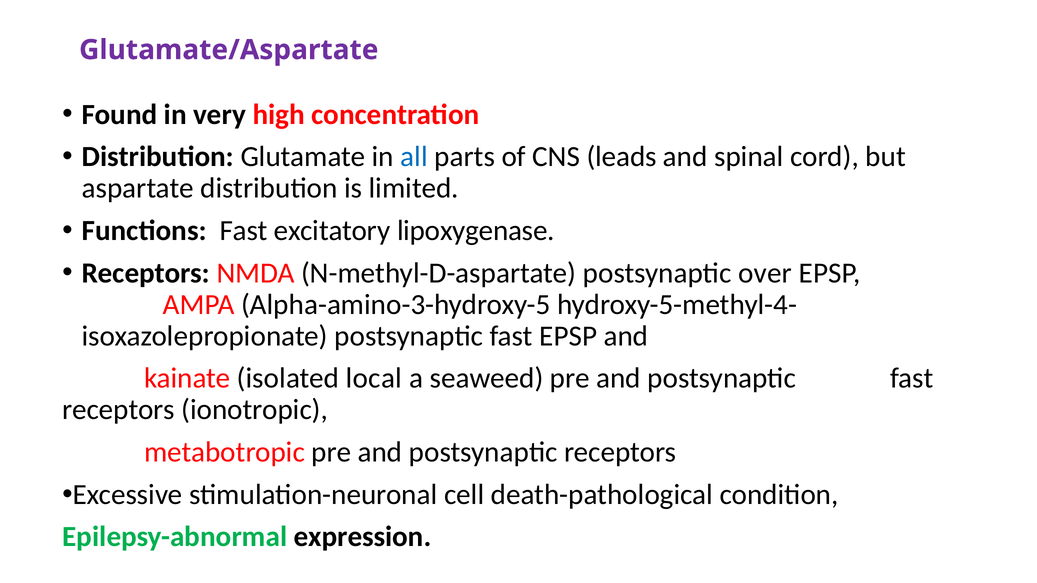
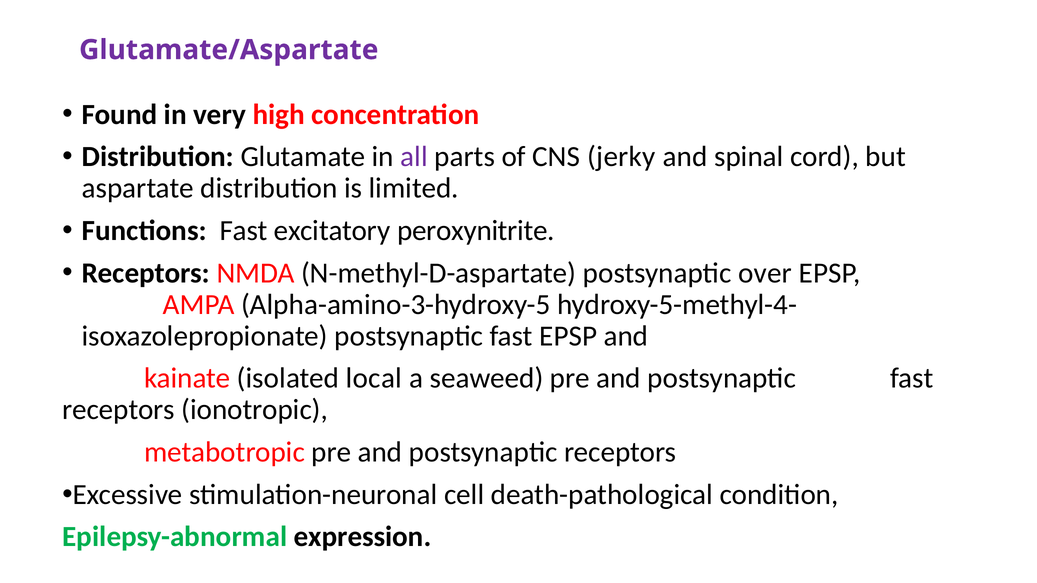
all colour: blue -> purple
leads: leads -> jerky
lipoxygenase: lipoxygenase -> peroxynitrite
